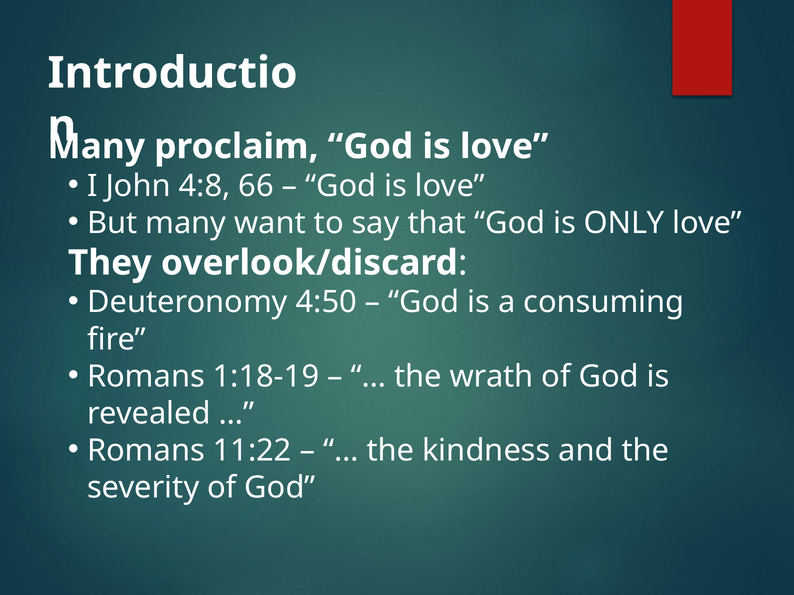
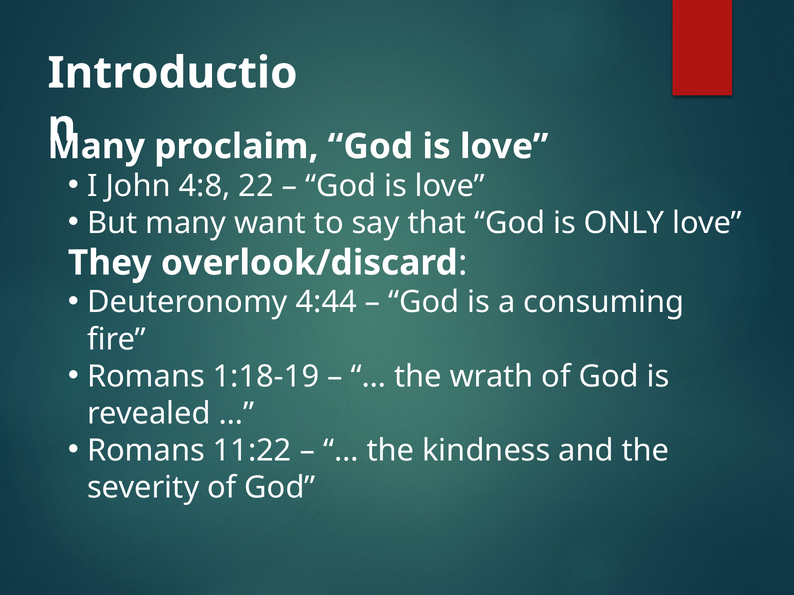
66: 66 -> 22
4:50: 4:50 -> 4:44
